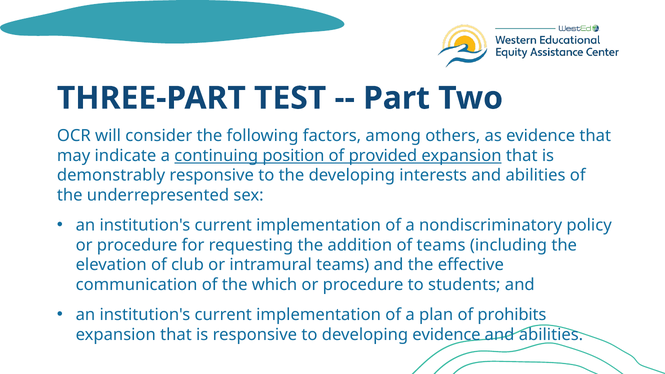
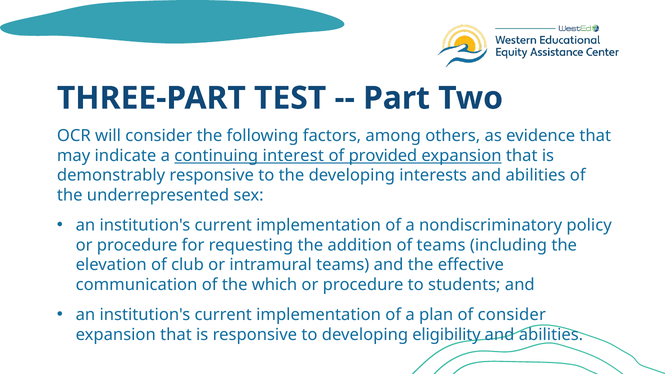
position: position -> interest
of prohibits: prohibits -> consider
developing evidence: evidence -> eligibility
